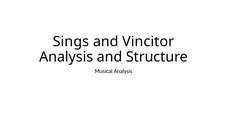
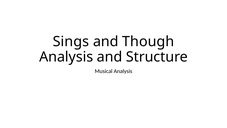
Vincitor: Vincitor -> Though
